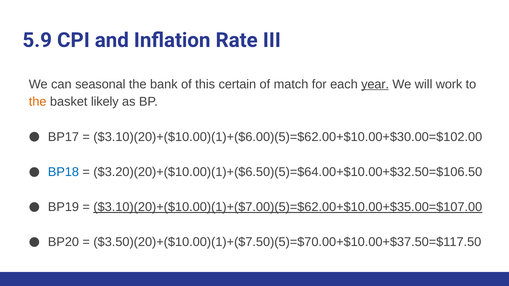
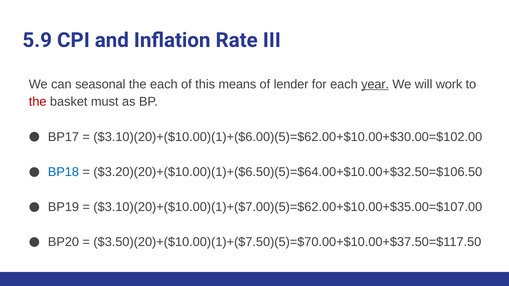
the bank: bank -> each
certain: certain -> means
match: match -> lender
the at (38, 102) colour: orange -> red
likely: likely -> must
$3.10)(20)+($10.00)(1)+($7.00)(5)=$62.00+$10.00+$35.00=$107.00 underline: present -> none
